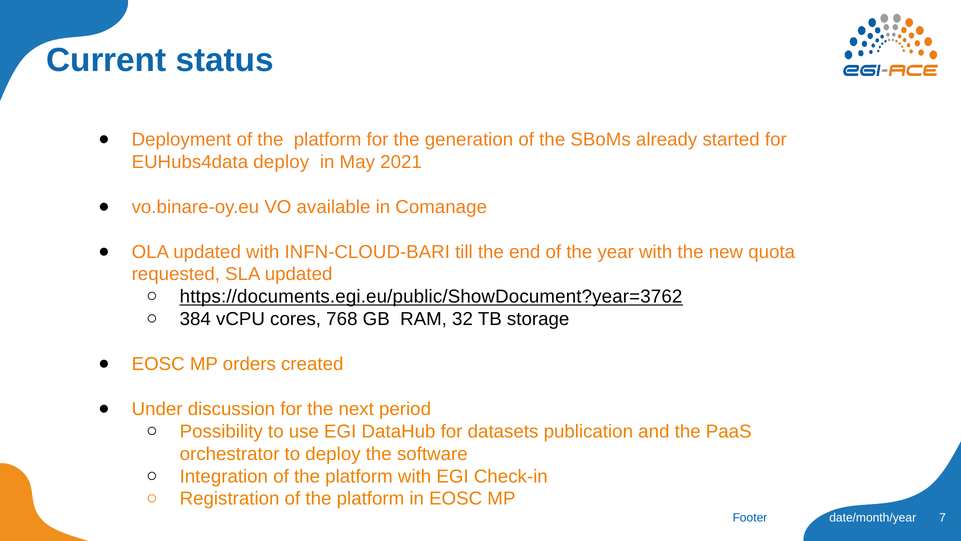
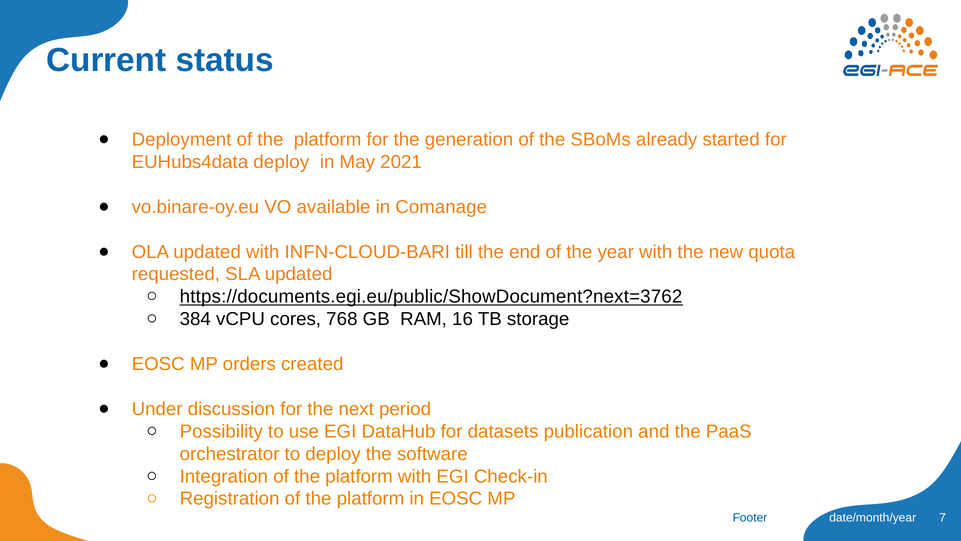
https://documents.egi.eu/public/ShowDocument?year=3762: https://documents.egi.eu/public/ShowDocument?year=3762 -> https://documents.egi.eu/public/ShowDocument?next=3762
32: 32 -> 16
